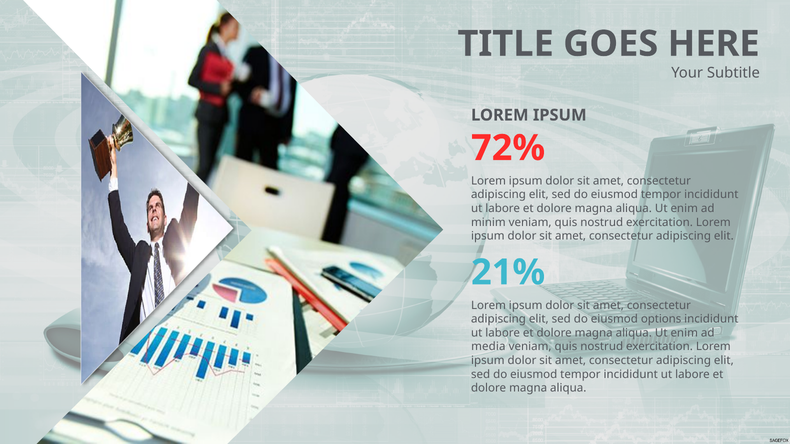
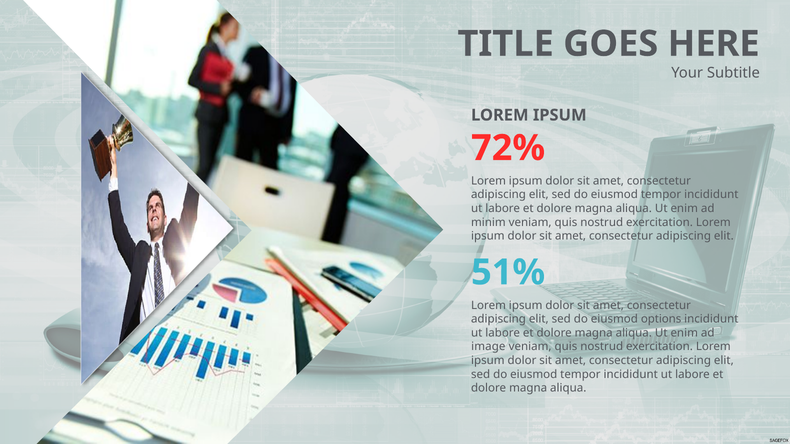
21%: 21% -> 51%
media: media -> image
